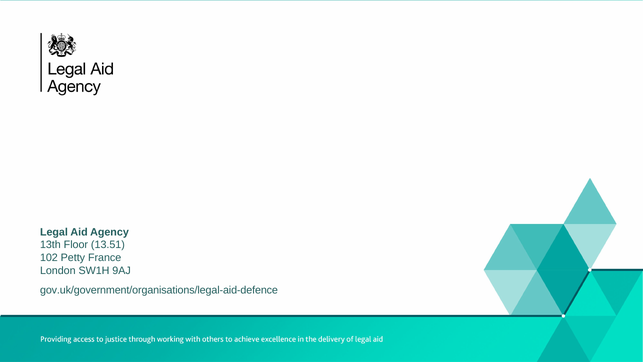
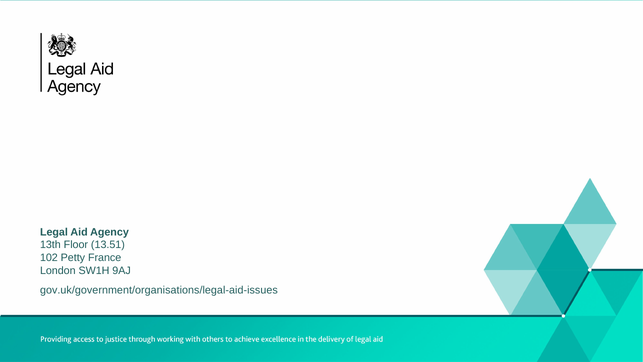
gov.uk/government/organisations/legal-aid-defence: gov.uk/government/organisations/legal-aid-defence -> gov.uk/government/organisations/legal-aid-issues
